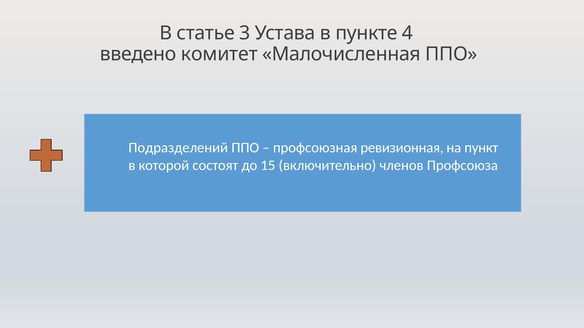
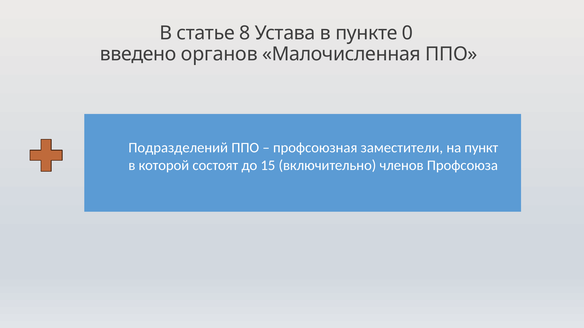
3: 3 -> 8
4: 4 -> 0
комитет: комитет -> органов
ревизионная: ревизионная -> заместители
